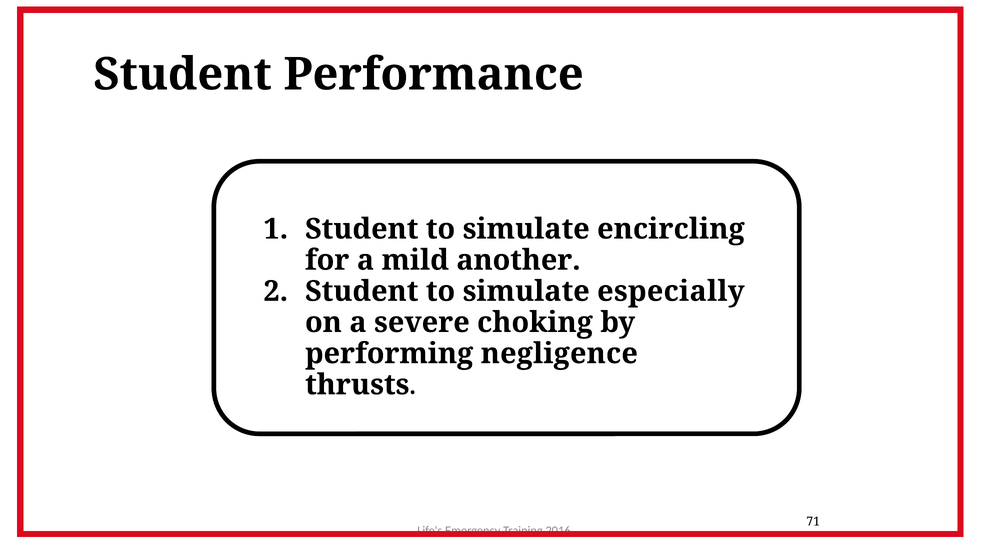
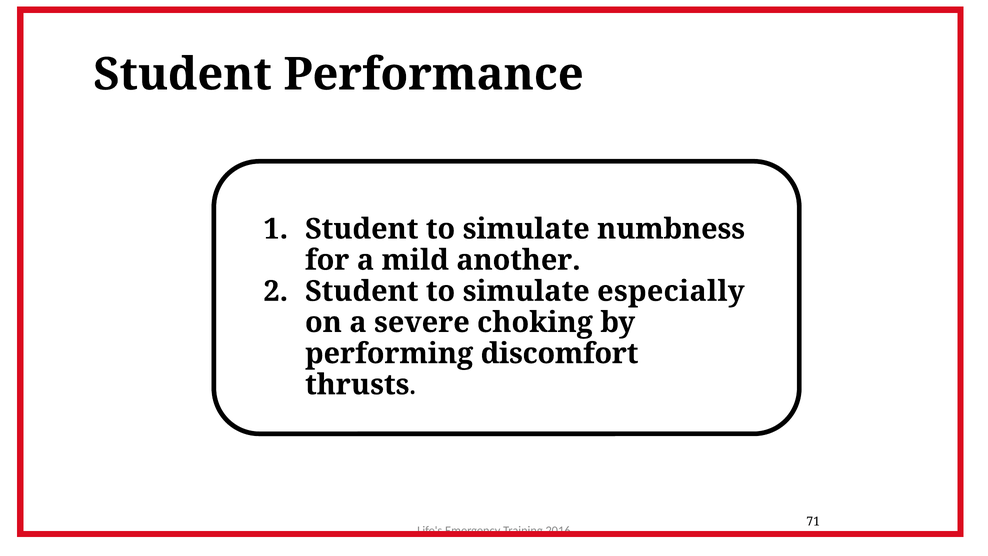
encircling: encircling -> numbness
negligence: negligence -> discomfort
